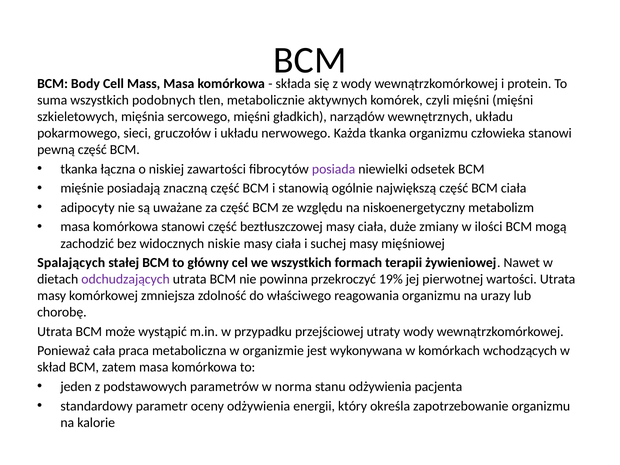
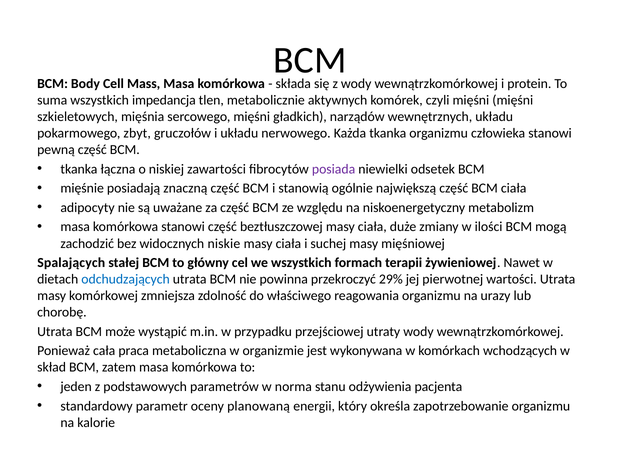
podobnych: podobnych -> impedancja
sieci: sieci -> zbyt
odchudzających colour: purple -> blue
19%: 19% -> 29%
oceny odżywienia: odżywienia -> planowaną
